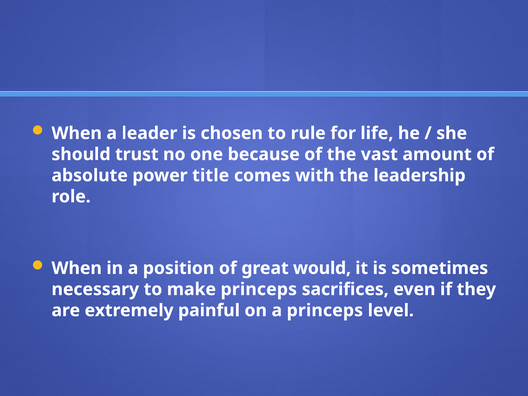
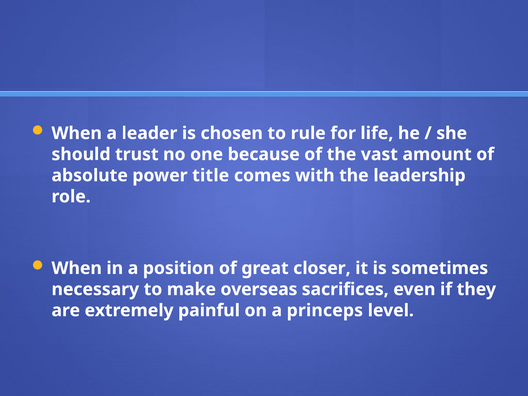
would: would -> closer
make princeps: princeps -> overseas
